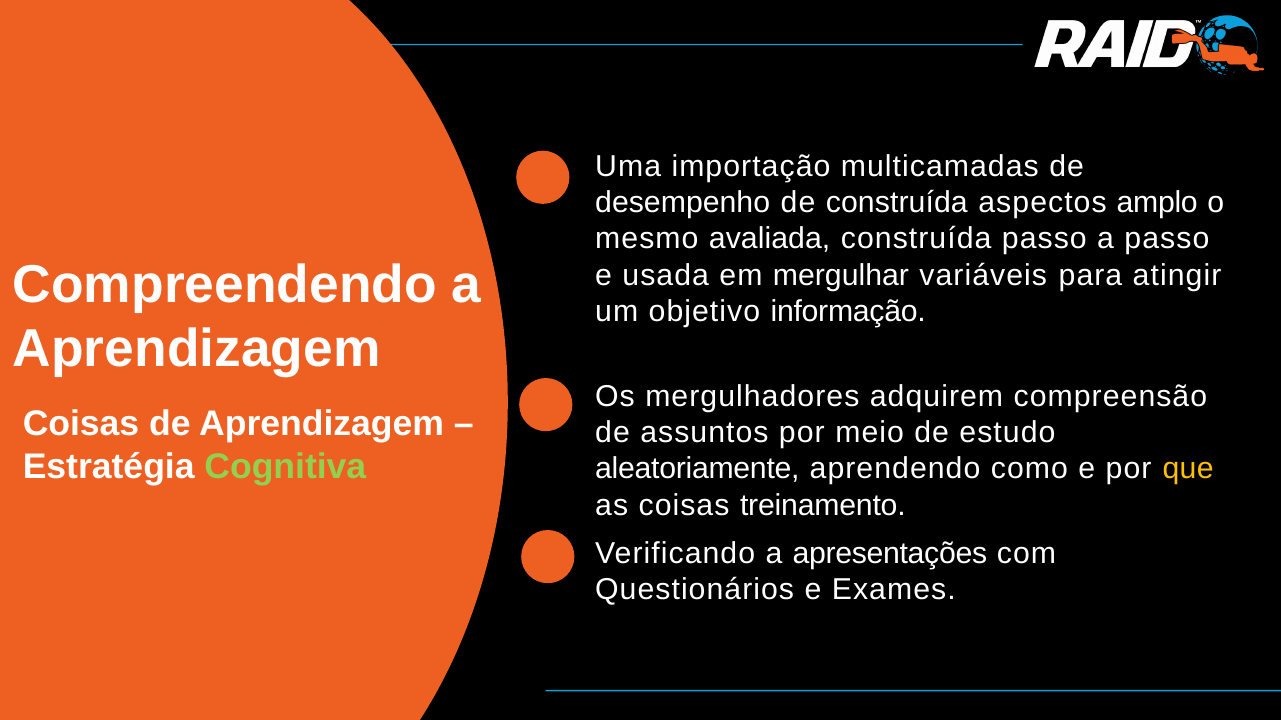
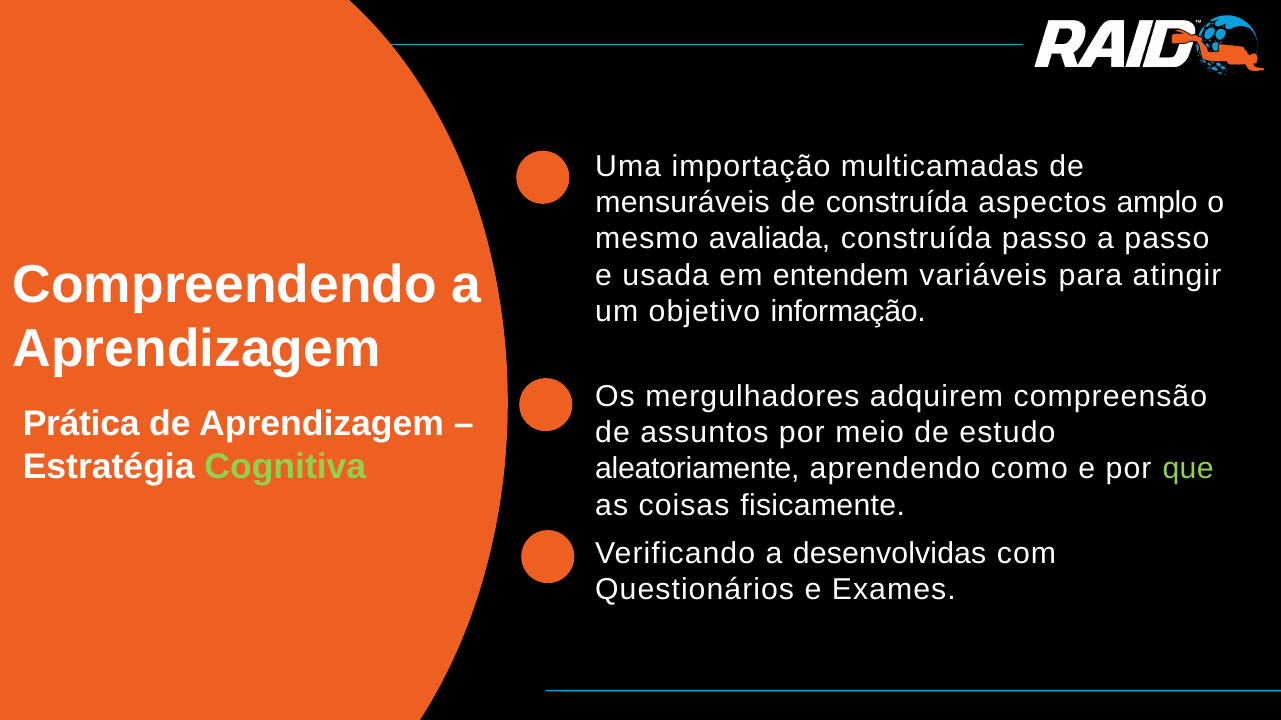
desempenho: desempenho -> mensuráveis
mergulhar: mergulhar -> entendem
Coisas at (81, 424): Coisas -> Prática
que colour: yellow -> light green
treinamento: treinamento -> fisicamente
apresentações: apresentações -> desenvolvidas
